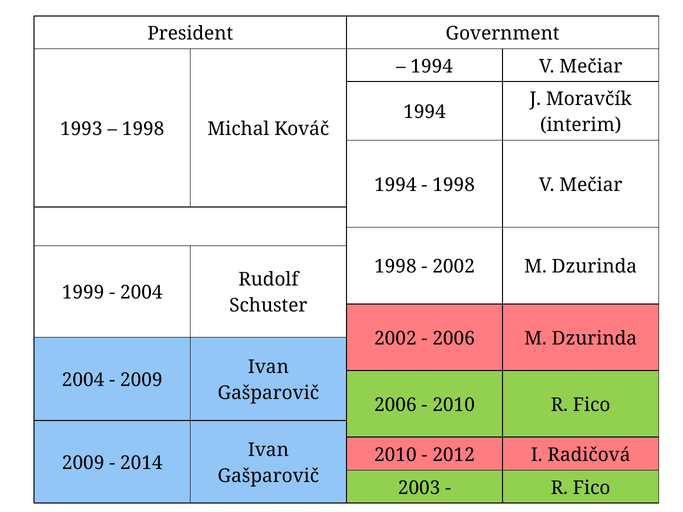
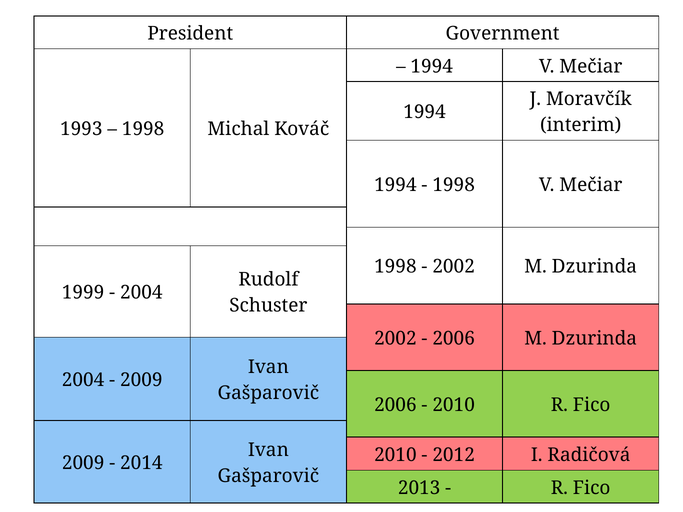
2003: 2003 -> 2013
